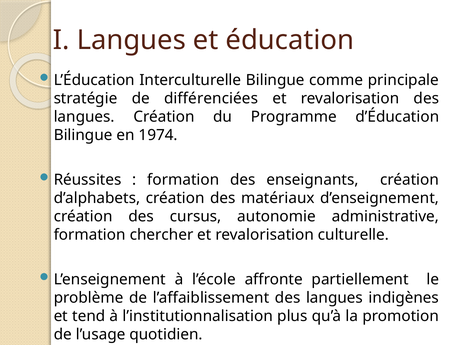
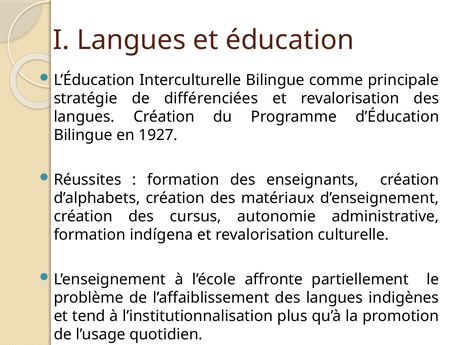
1974: 1974 -> 1927
chercher: chercher -> indígena
